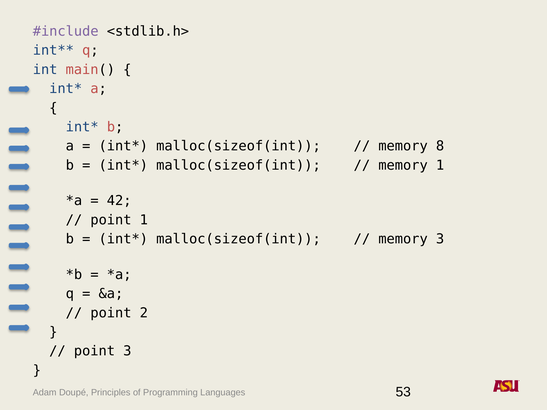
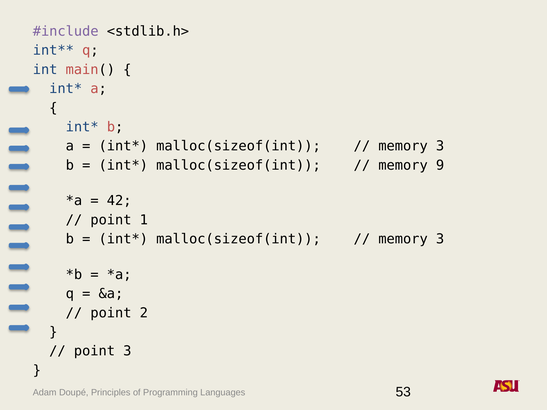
8 at (440, 146): 8 -> 3
memory 1: 1 -> 9
